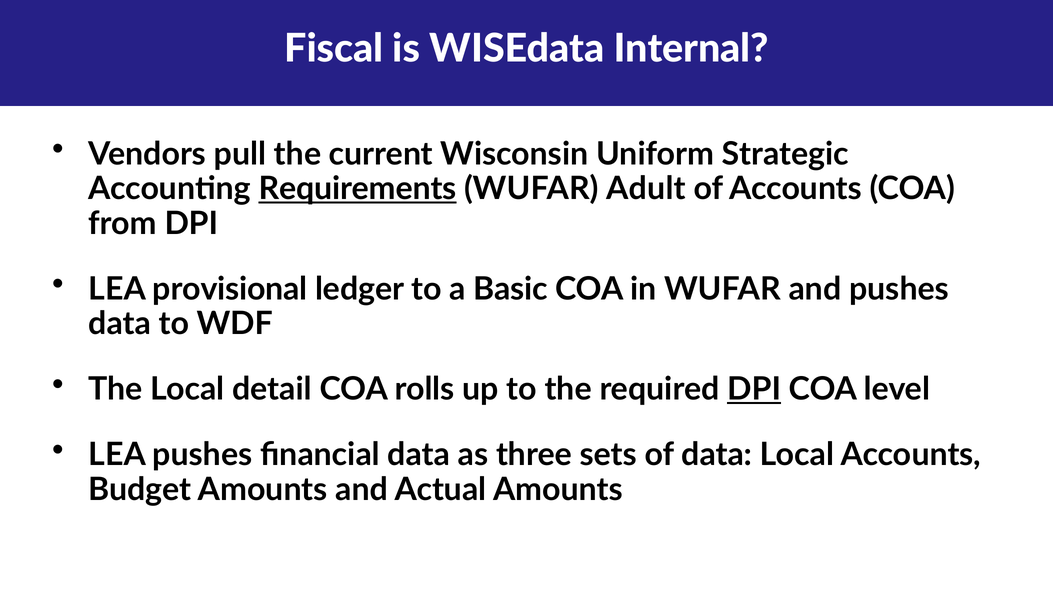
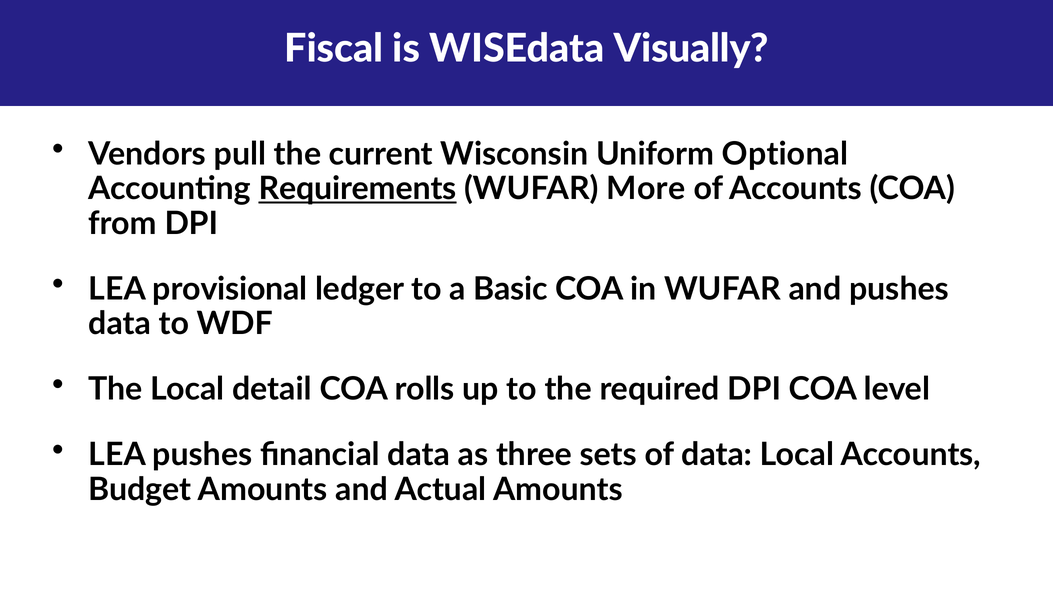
Internal: Internal -> Visually
Strategic: Strategic -> Optional
Adult: Adult -> More
DPI at (754, 389) underline: present -> none
